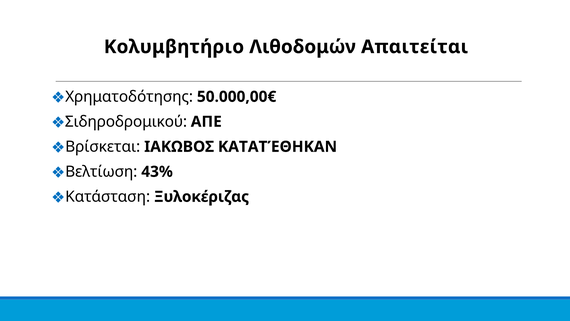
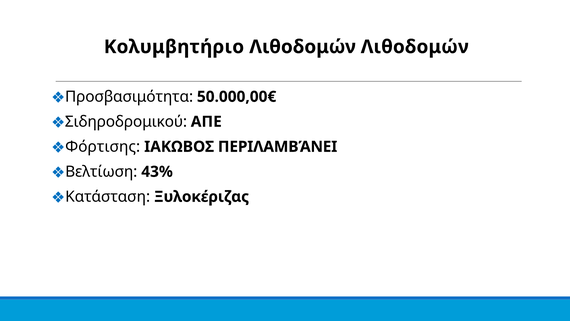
Λιθοδομών Απαιτείται: Απαιτείται -> Λιθοδομών
Χρηματοδότησης: Χρηματοδότησης -> Προσβασιμότητα
Βρίσκεται: Βρίσκεται -> Φόρτισης
ΚΑΤΑΤΈΘΗΚΑΝ: ΚΑΤΑΤΈΘΗΚΑΝ -> ΠΕΡΙΛΑΜΒΆΝΕΙ
